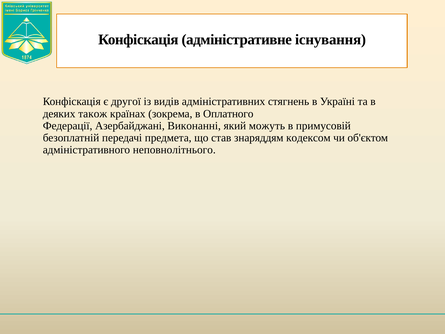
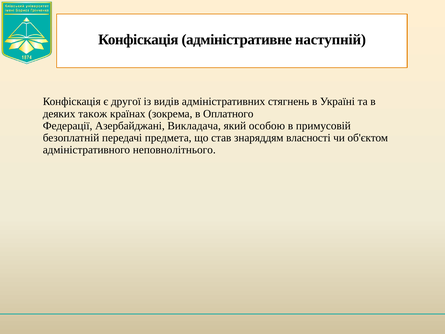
існування: існування -> наступній
Виконанні: Виконанні -> Викладача
можуть: можуть -> особою
кодексом: кодексом -> власності
